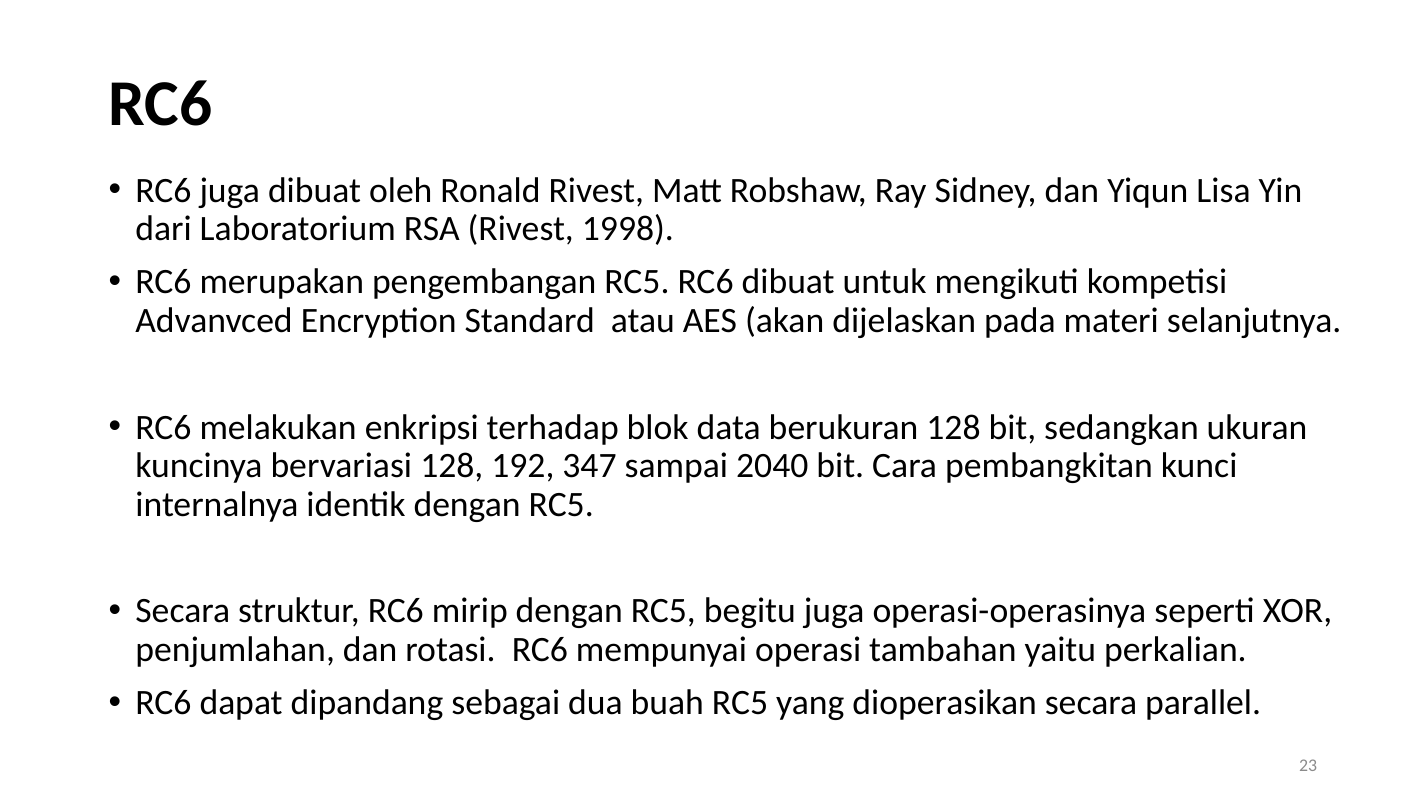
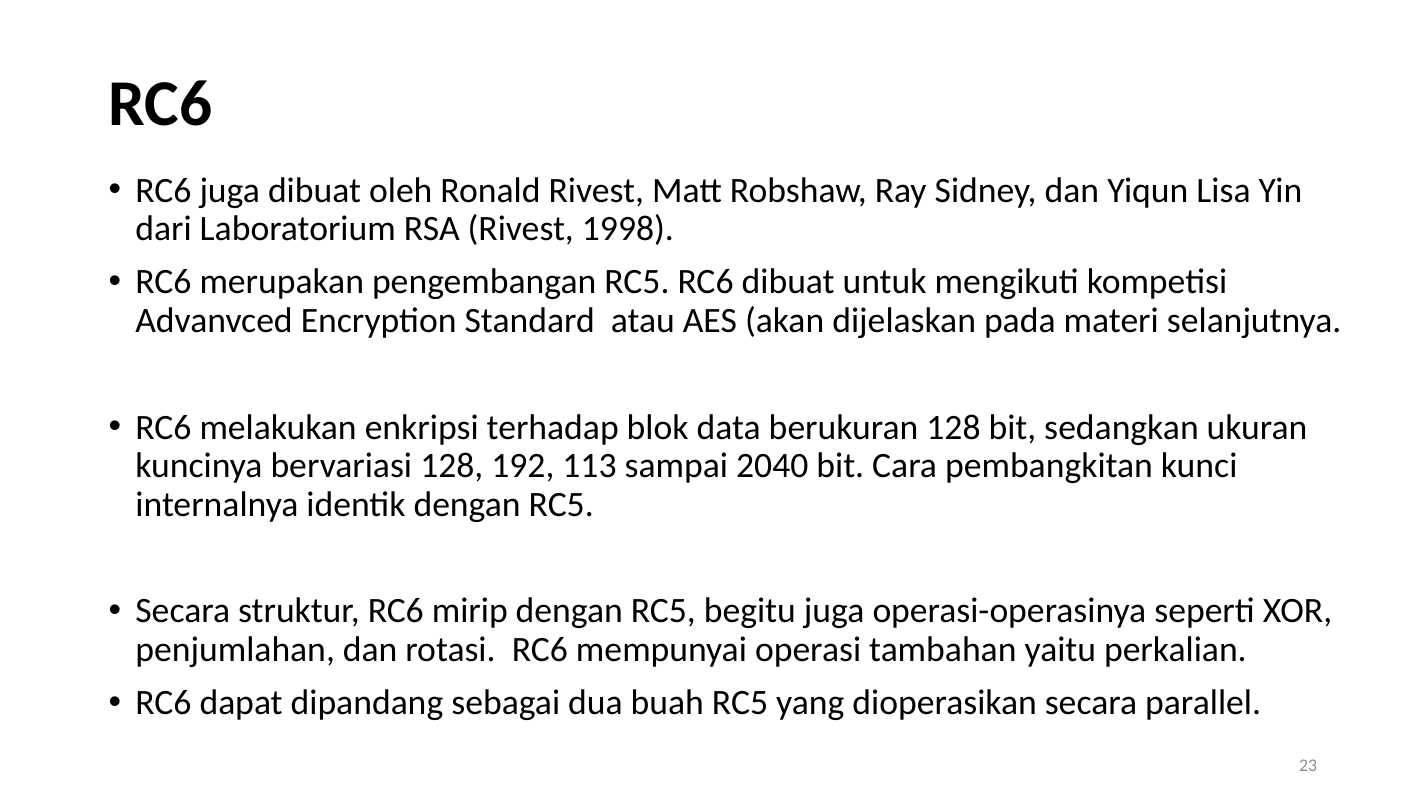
347: 347 -> 113
